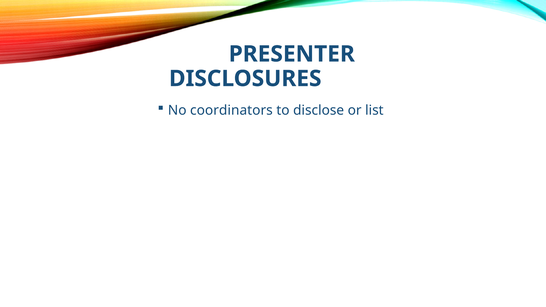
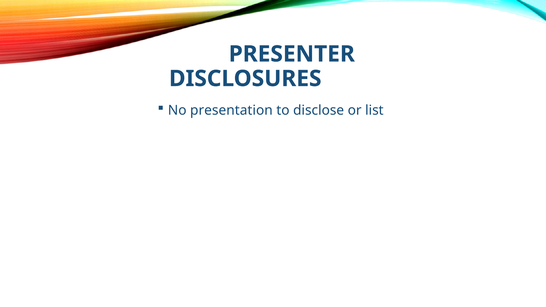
coordinators: coordinators -> presentation
